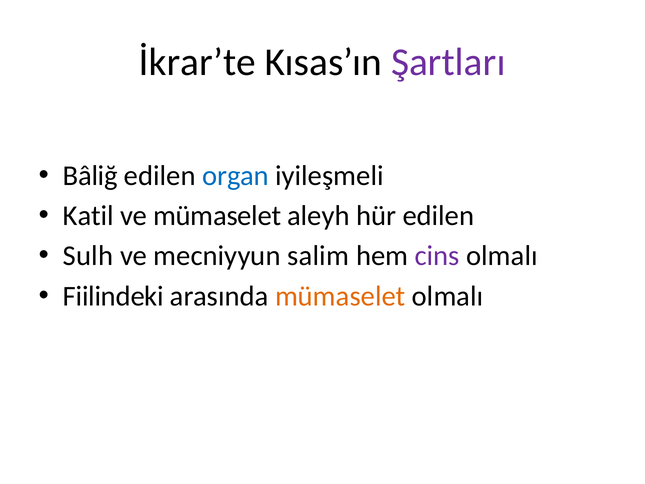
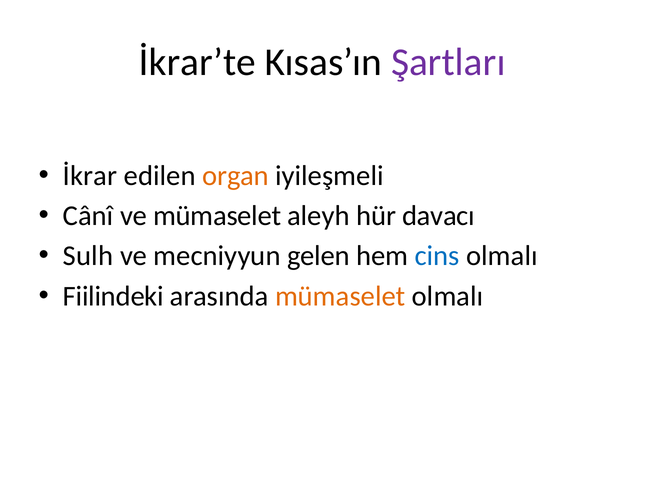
Bâliğ: Bâliğ -> İkrar
organ colour: blue -> orange
Katil: Katil -> Cânî
hür edilen: edilen -> davacı
salim: salim -> gelen
cins colour: purple -> blue
